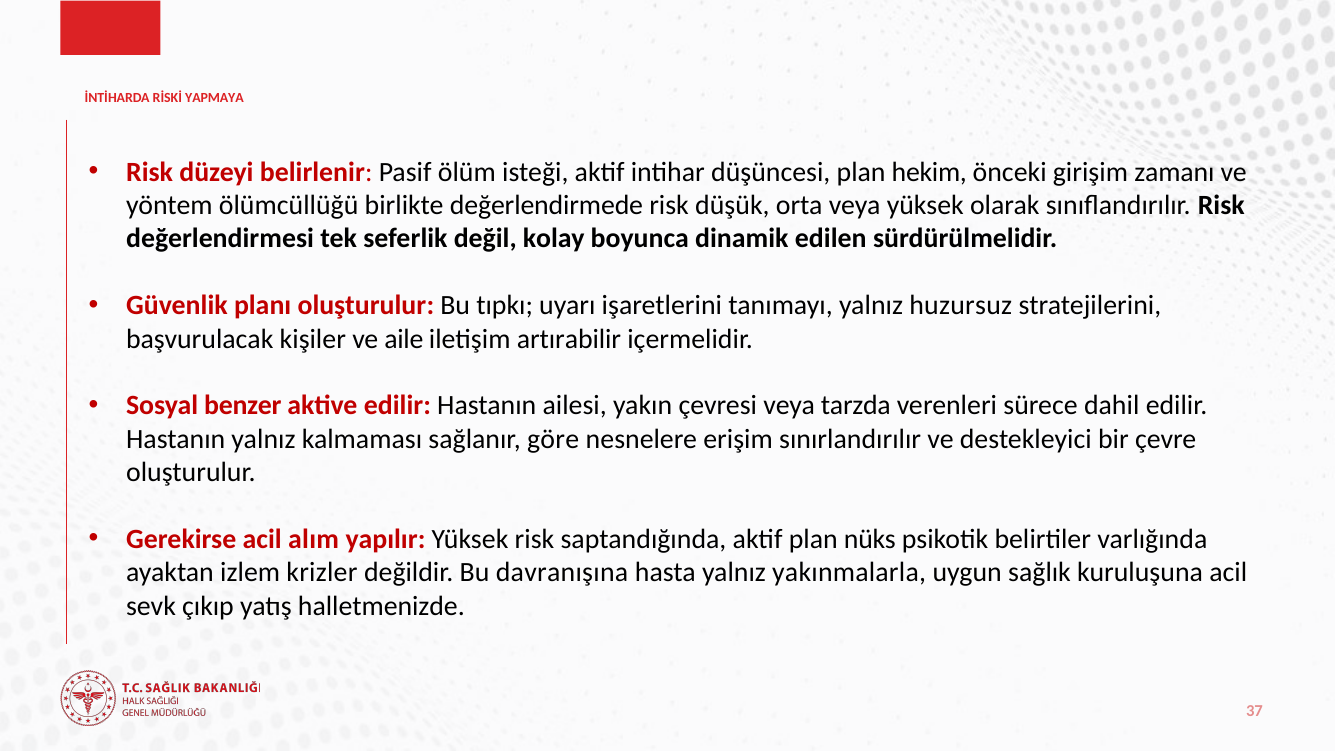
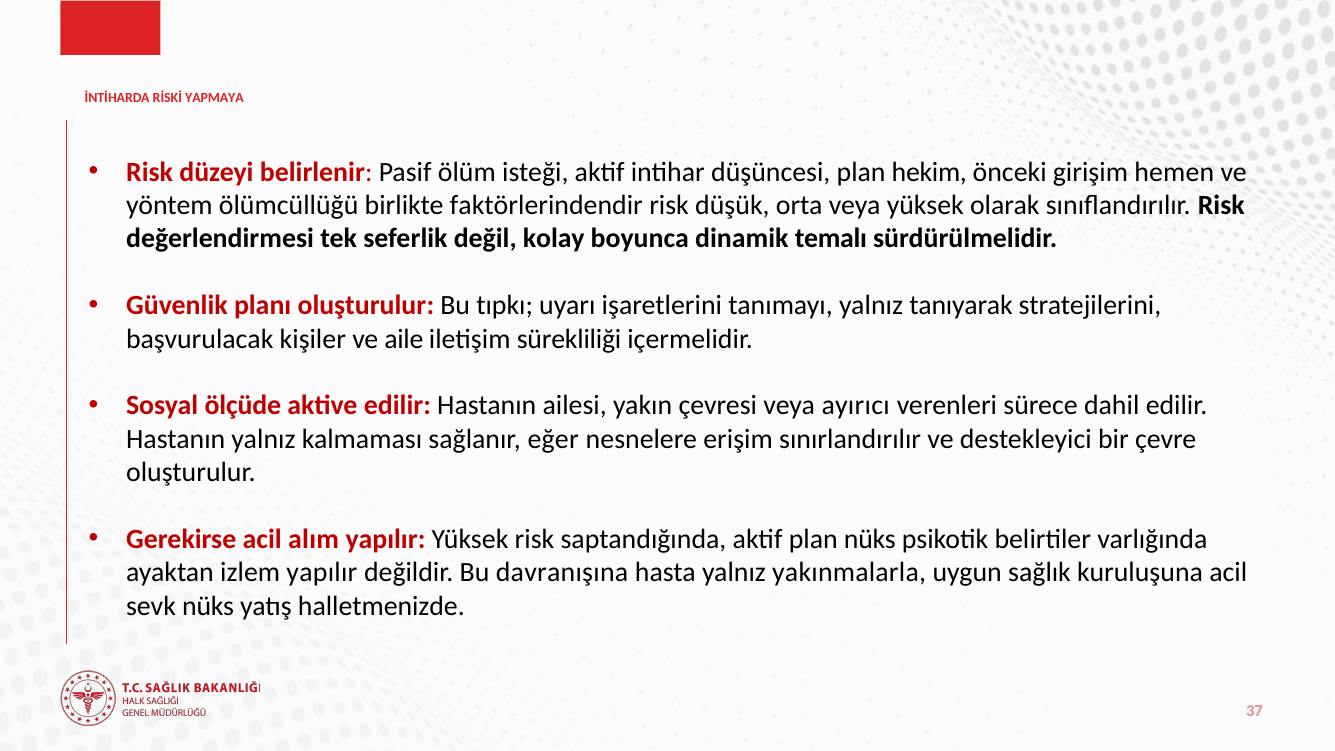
zamanı: zamanı -> hemen
değerlendirmede: değerlendirmede -> faktörlerindendir
edilen: edilen -> temalı
huzursuz: huzursuz -> tanıyarak
artırabilir: artırabilir -> sürekliliği
benzer: benzer -> ölçüde
tarzda: tarzda -> ayırıcı
göre: göre -> eğer
izlem krizler: krizler -> yapılır
sevk çıkıp: çıkıp -> nüks
